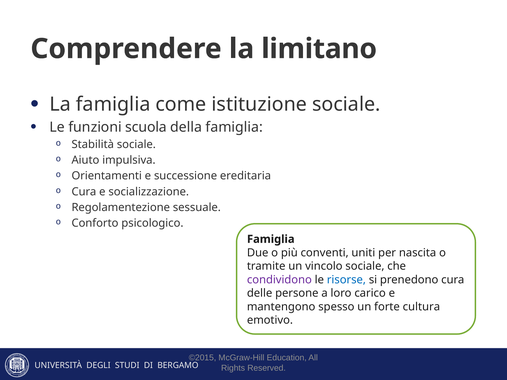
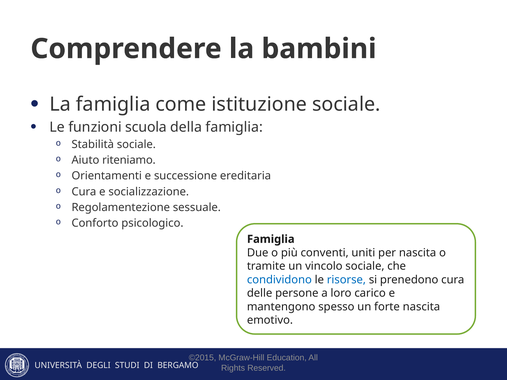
limitano: limitano -> bambini
impulsiva: impulsiva -> riteniamo
condividono colour: purple -> blue
forte cultura: cultura -> nascita
